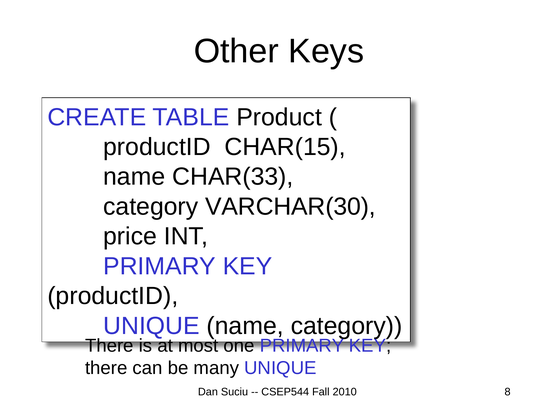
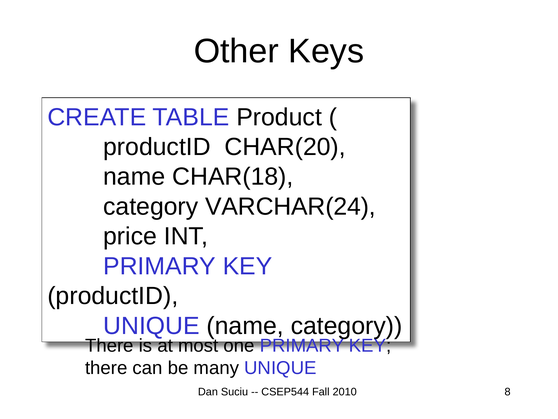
CHAR(15: CHAR(15 -> CHAR(20
CHAR(33: CHAR(33 -> CHAR(18
VARCHAR(30: VARCHAR(30 -> VARCHAR(24
